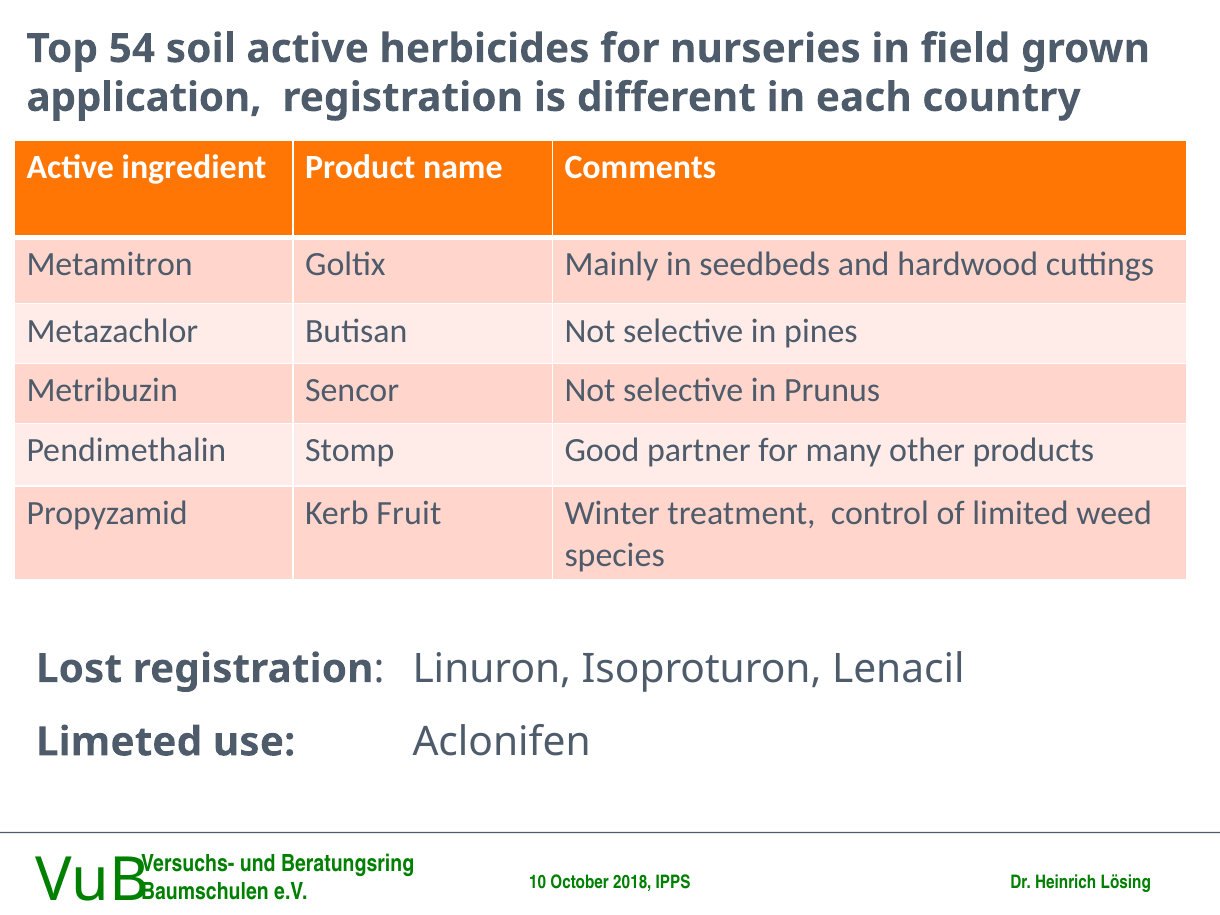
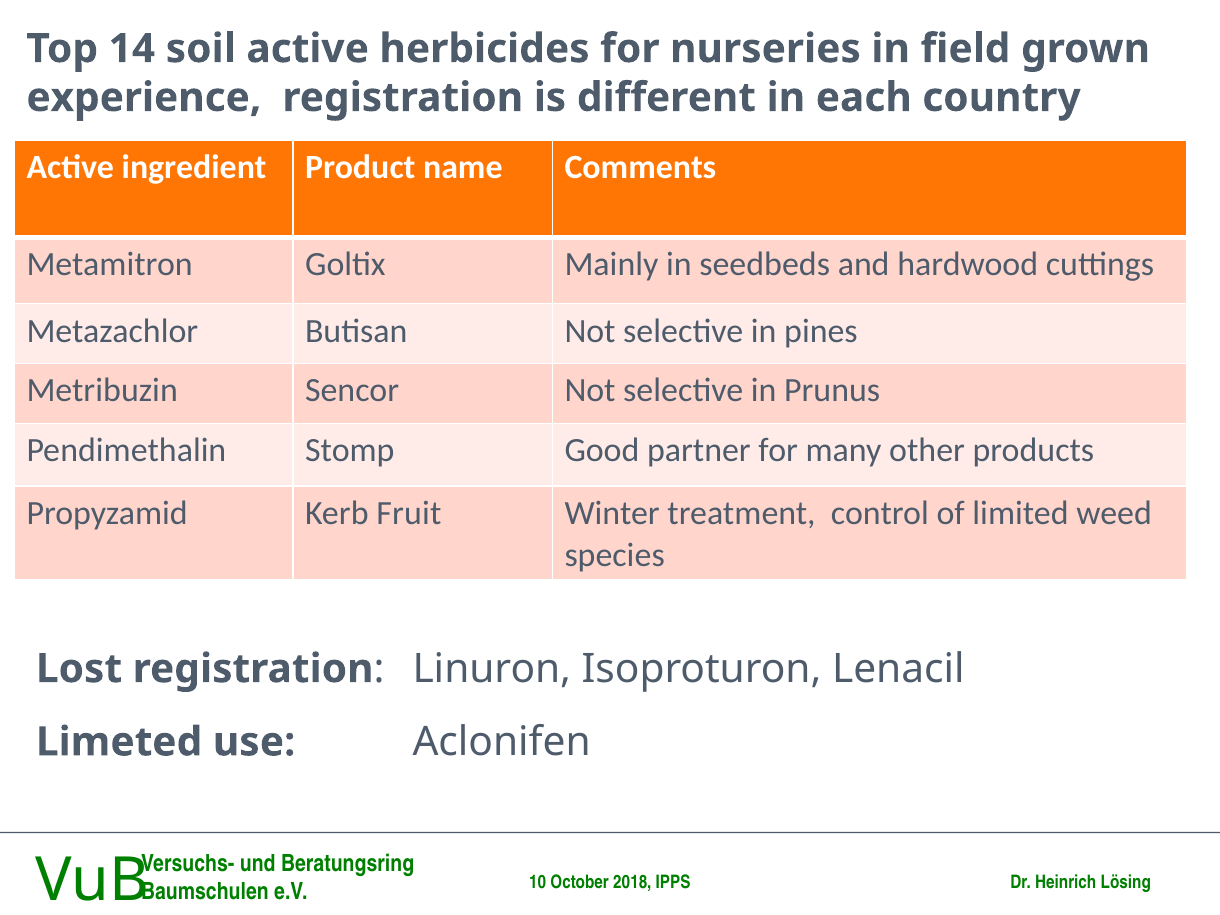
54: 54 -> 14
application: application -> experience
